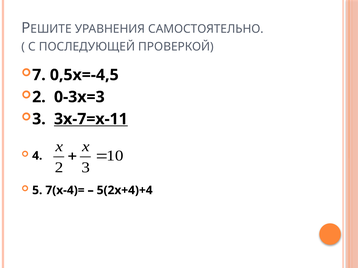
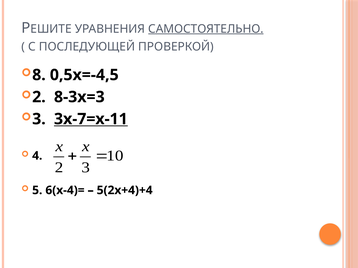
САМОСТОЯТЕЛЬНО underline: none -> present
7: 7 -> 8
0-3х=3: 0-3х=3 -> 8-3х=3
7(х-4)=: 7(х-4)= -> 6(х-4)=
